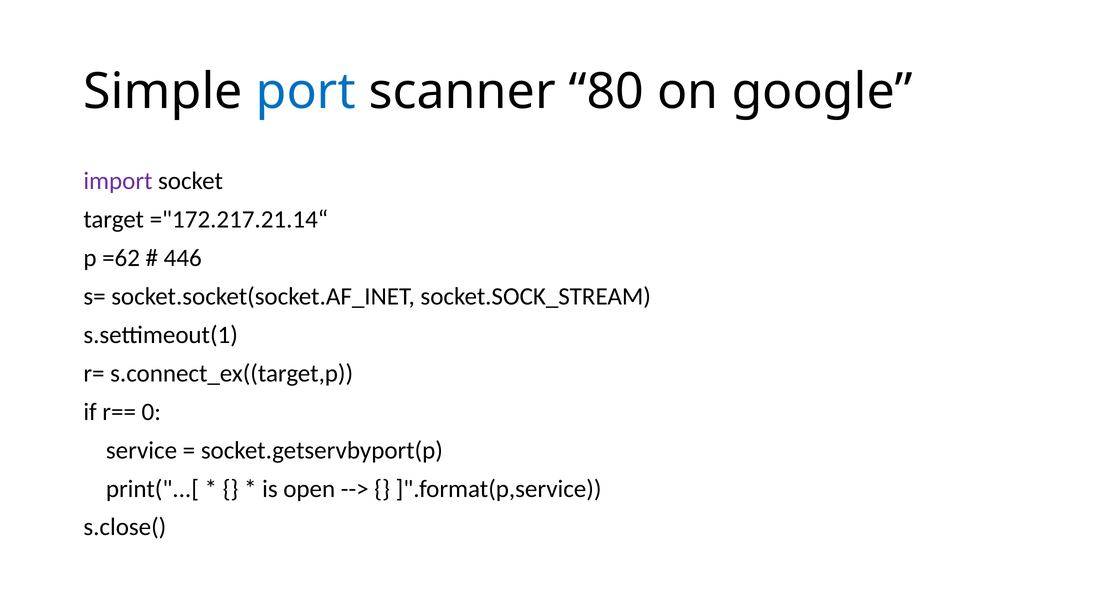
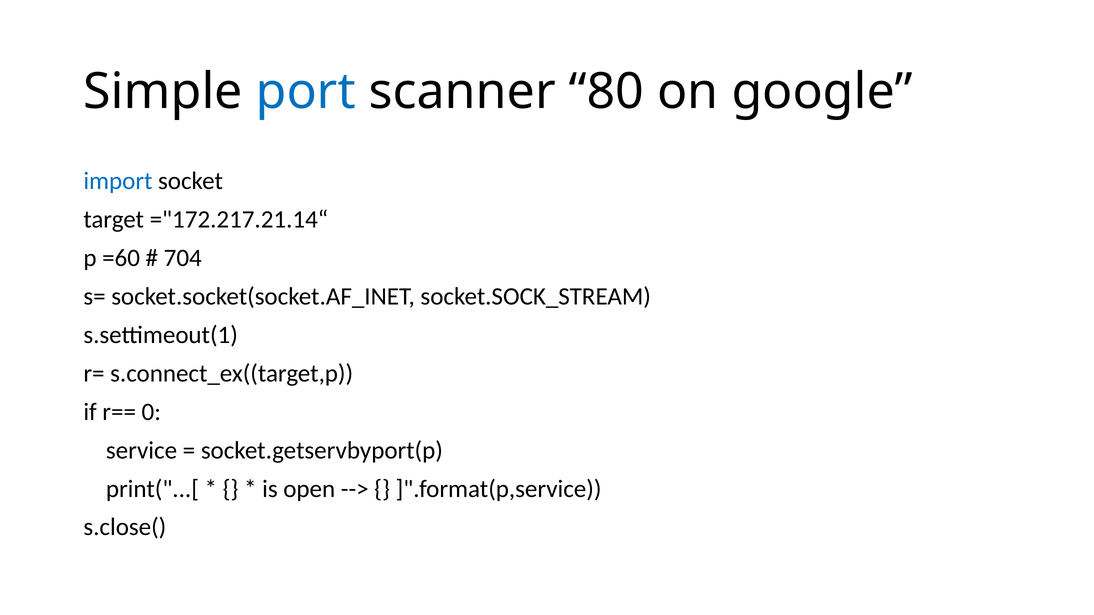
import colour: purple -> blue
=62: =62 -> =60
446: 446 -> 704
